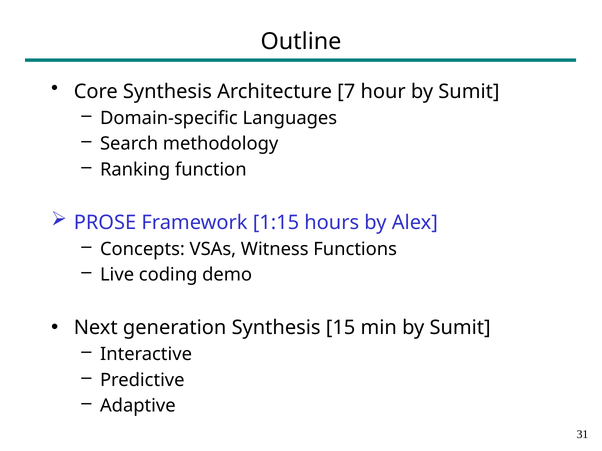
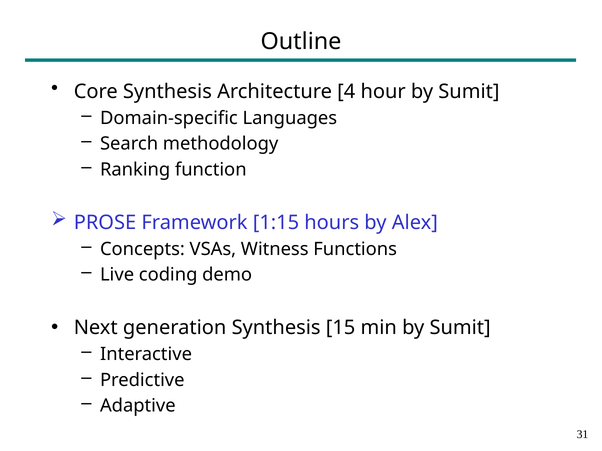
7: 7 -> 4
